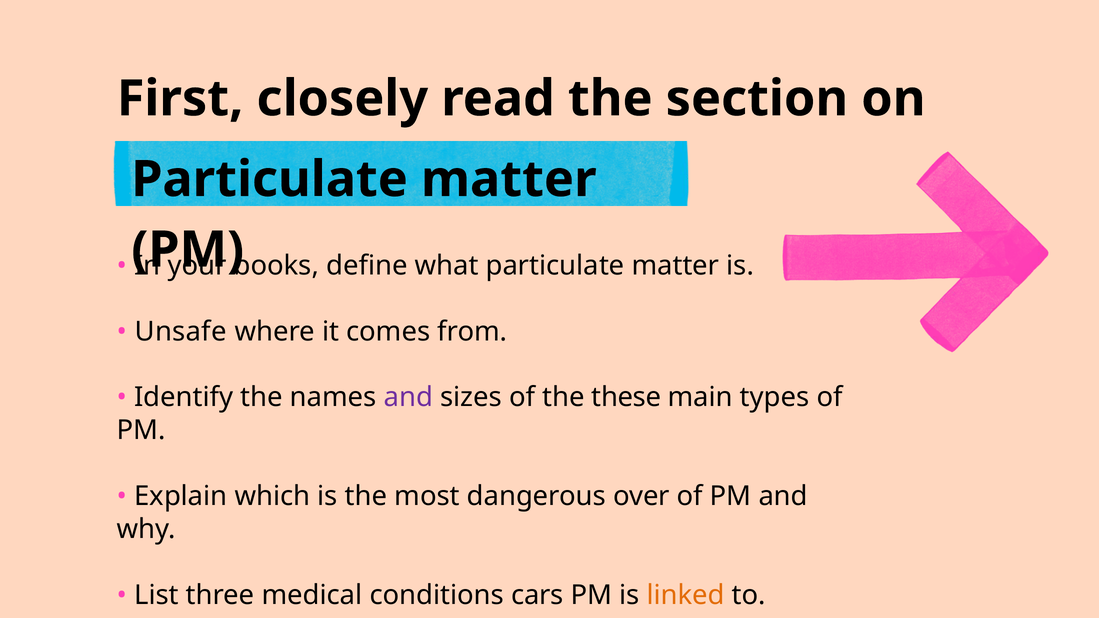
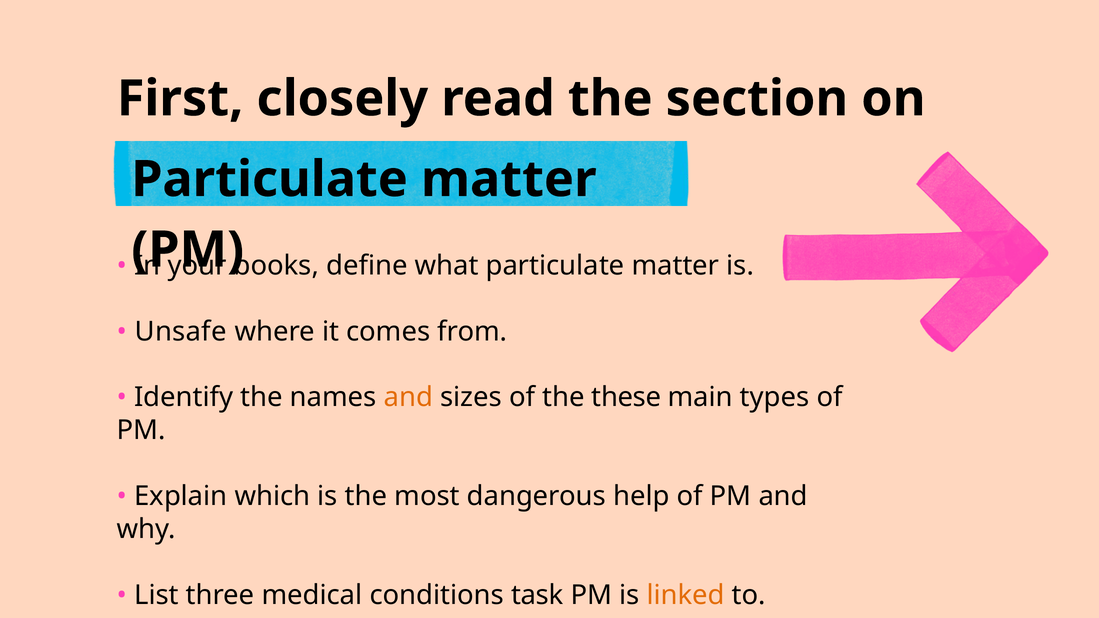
and at (408, 398) colour: purple -> orange
over: over -> help
cars: cars -> task
